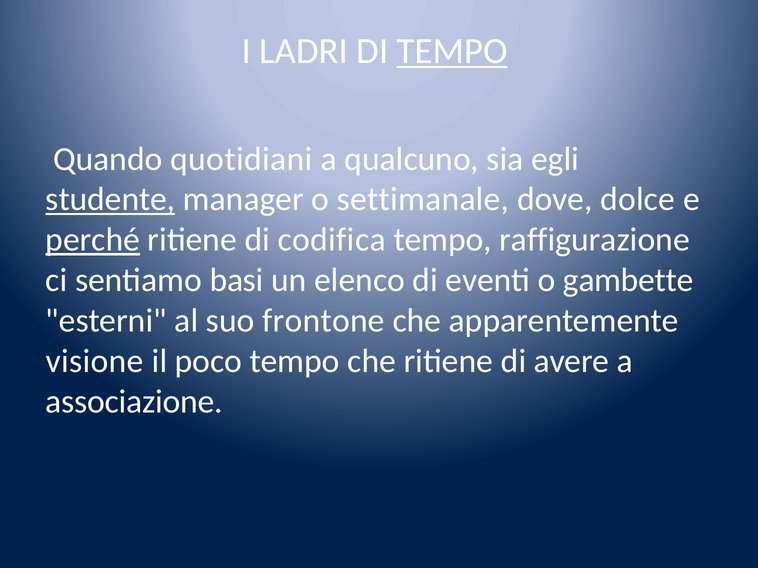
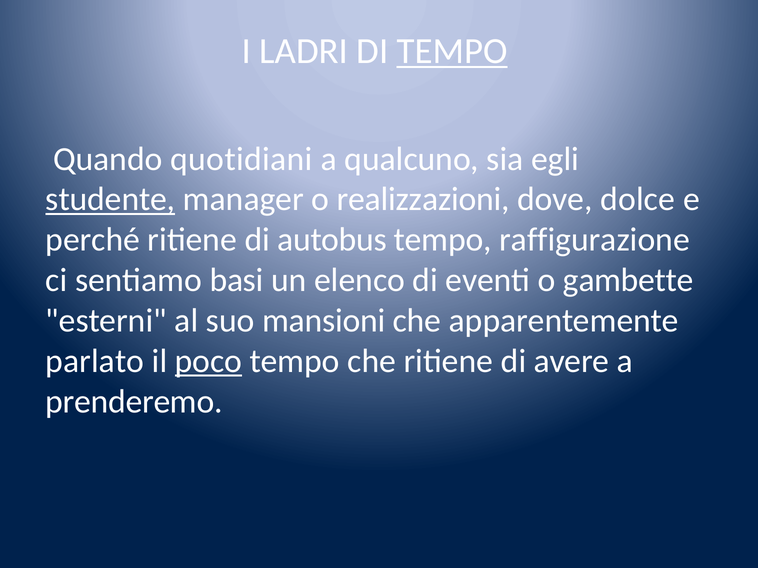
settimanale: settimanale -> realizzazioni
perché underline: present -> none
codifica: codifica -> autobus
frontone: frontone -> mansioni
visione: visione -> parlato
poco underline: none -> present
associazione: associazione -> prenderemo
